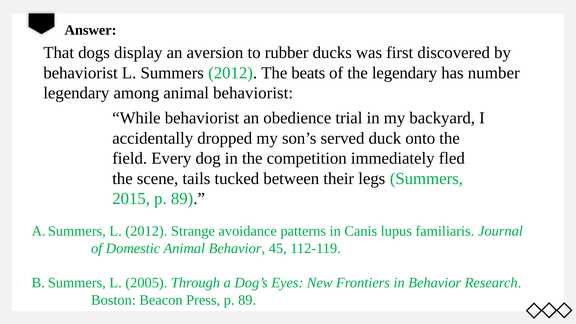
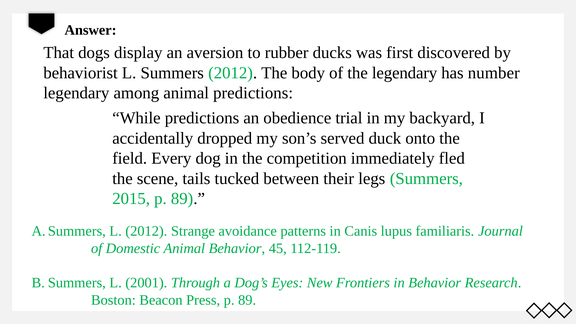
beats: beats -> body
animal behaviorist: behaviorist -> predictions
While behaviorist: behaviorist -> predictions
2005: 2005 -> 2001
